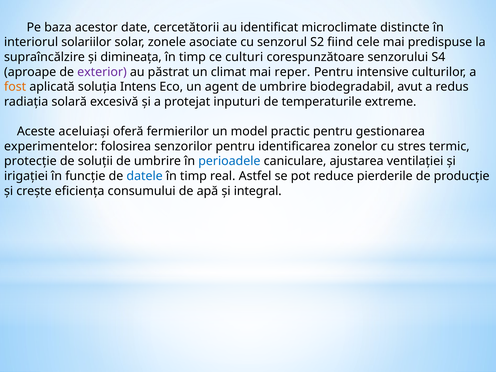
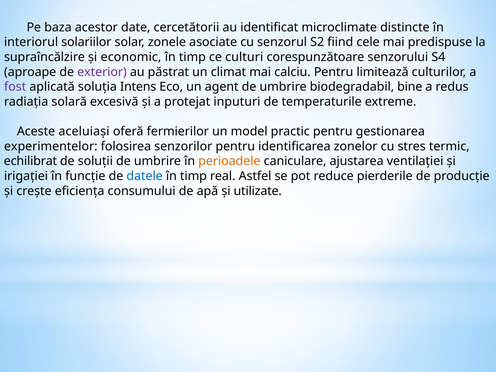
dimineața: dimineața -> economic
reper: reper -> calciu
intensive: intensive -> limitează
fost colour: orange -> purple
avut: avut -> bine
protecție: protecție -> echilibrat
perioadele colour: blue -> orange
integral: integral -> utilizate
